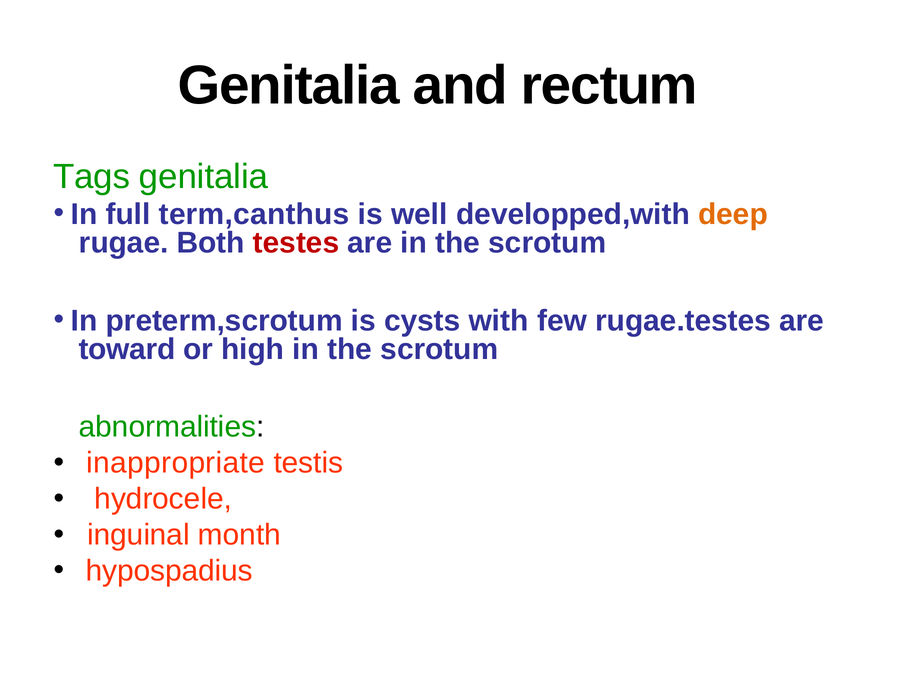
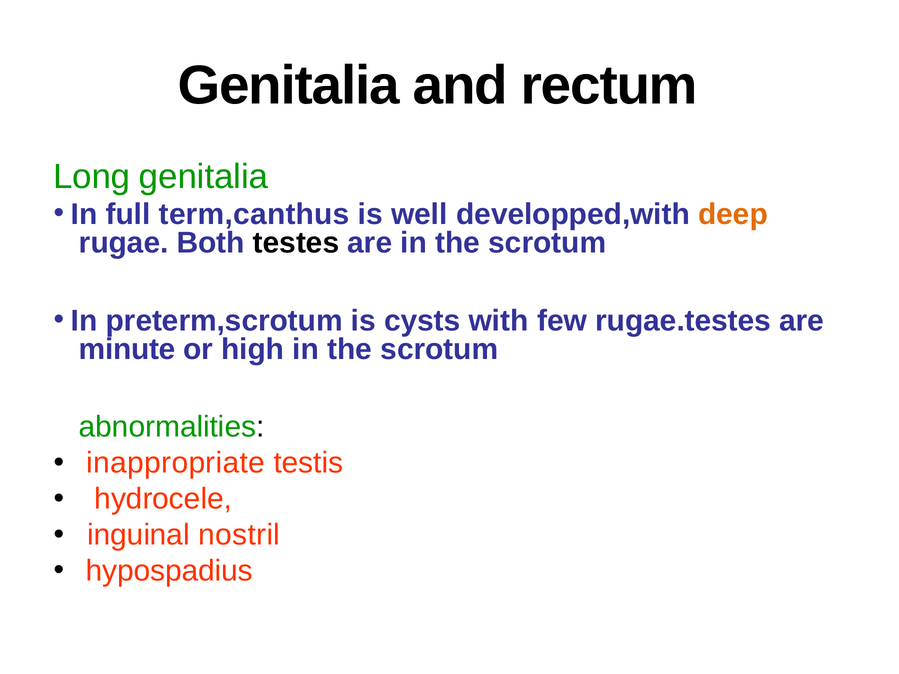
Tags: Tags -> Long
testes colour: red -> black
toward: toward -> minute
month: month -> nostril
